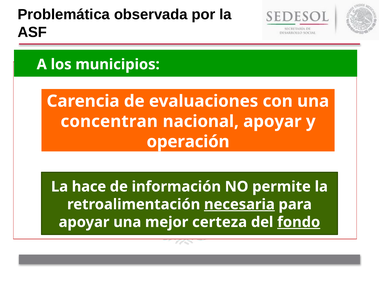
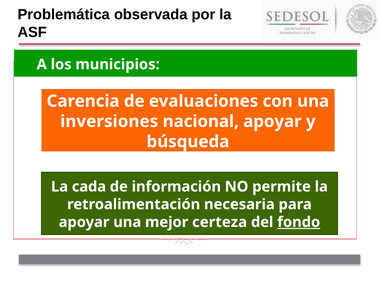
concentran: concentran -> inversiones
operación: operación -> búsqueda
hace: hace -> cada
necesaria underline: present -> none
